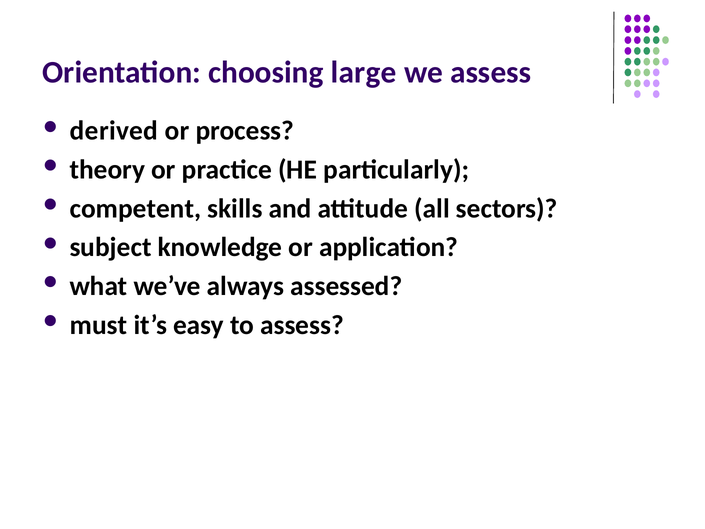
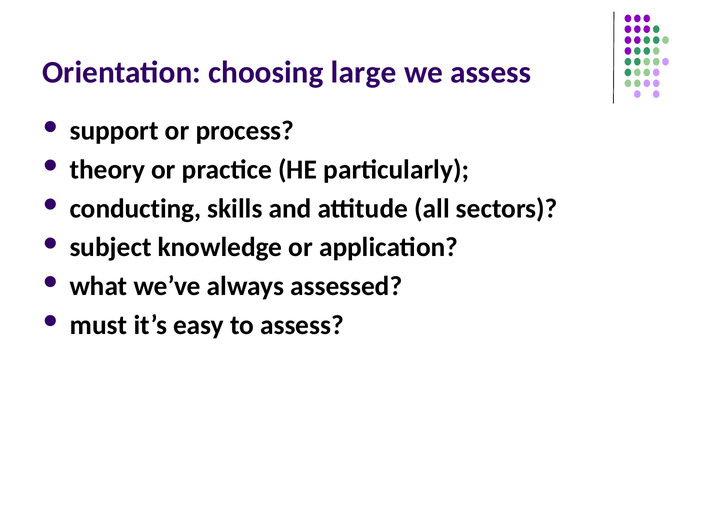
derived: derived -> support
competent: competent -> conducting
